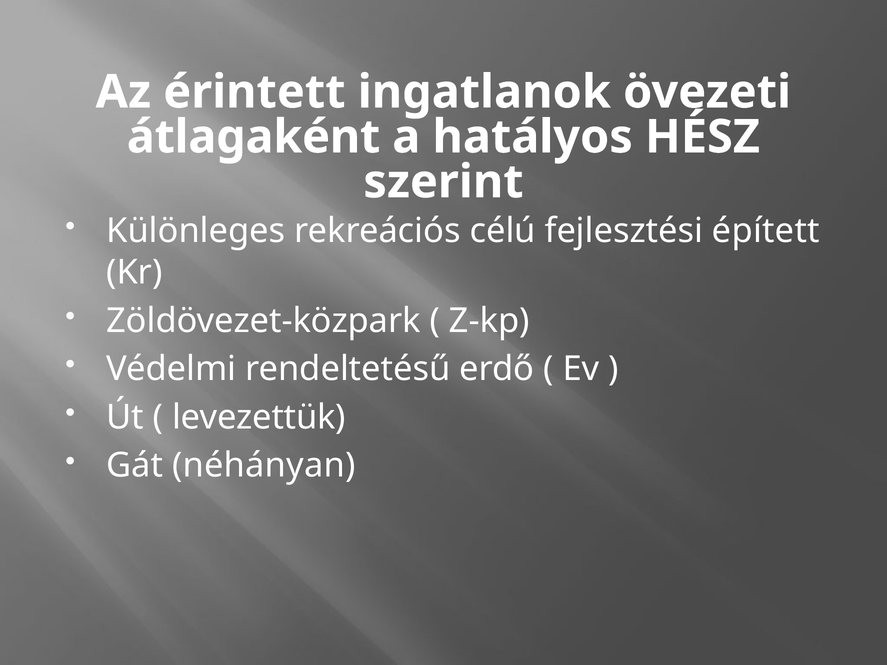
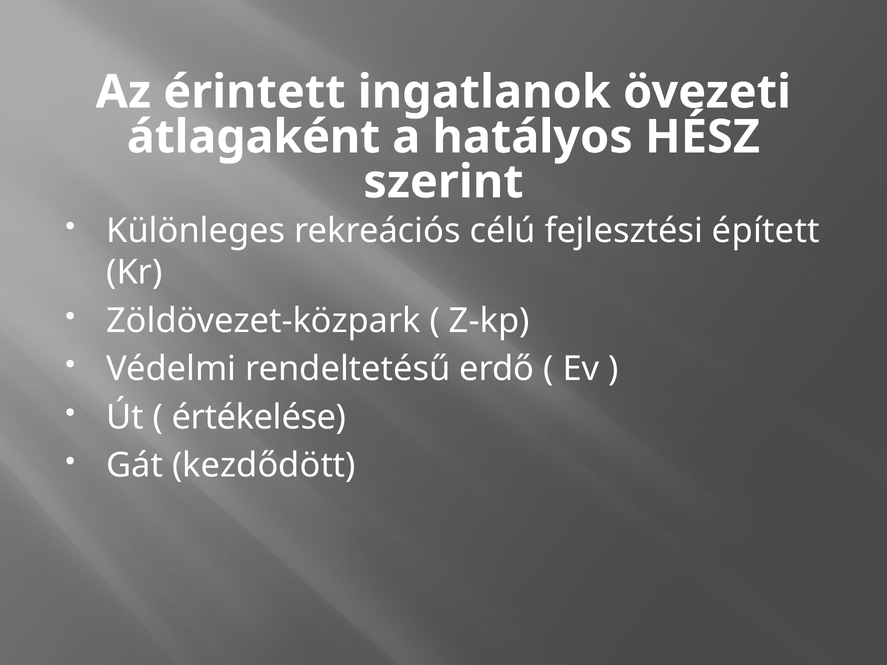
levezettük: levezettük -> értékelése
néhányan: néhányan -> kezdődött
